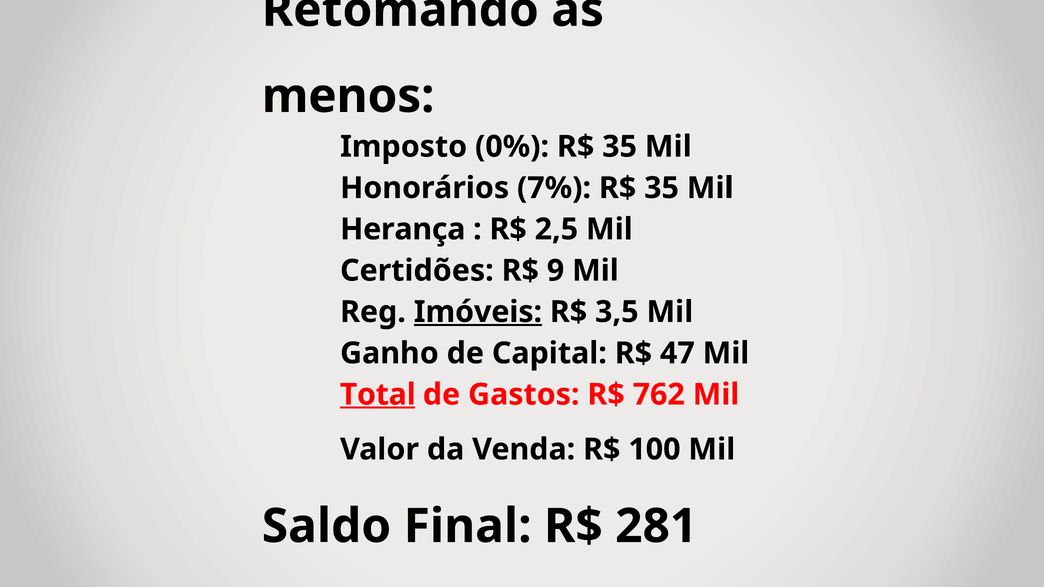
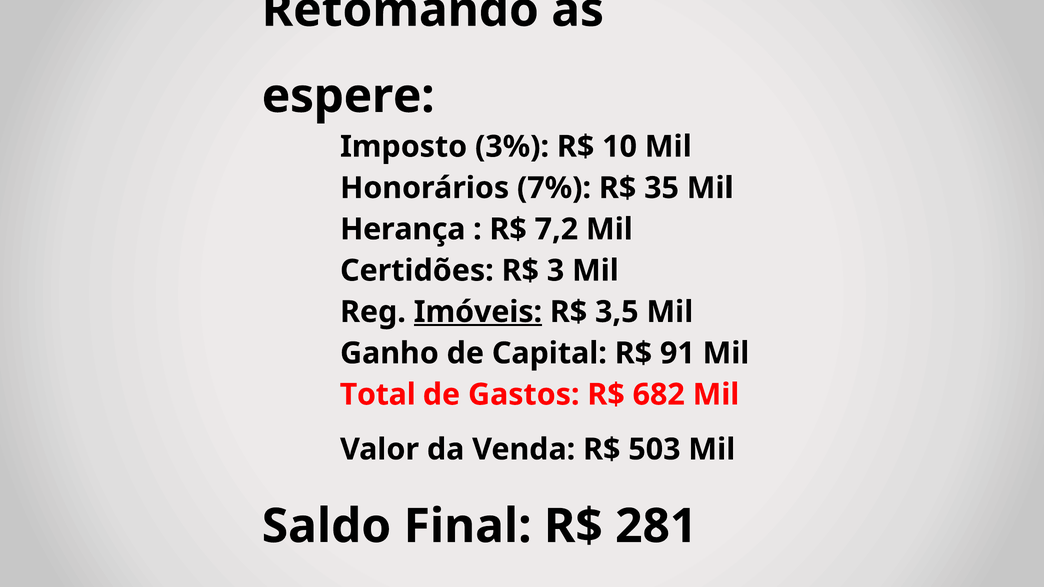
menos: menos -> espere
0%: 0% -> 3%
35 at (620, 147): 35 -> 10
2,5: 2,5 -> 7,2
9: 9 -> 3
47: 47 -> 91
Total underline: present -> none
762: 762 -> 682
100: 100 -> 503
